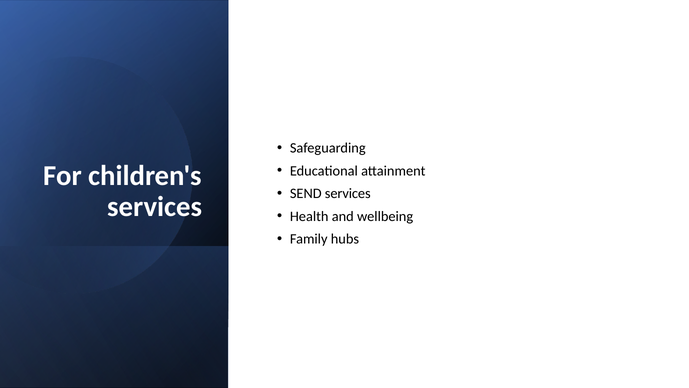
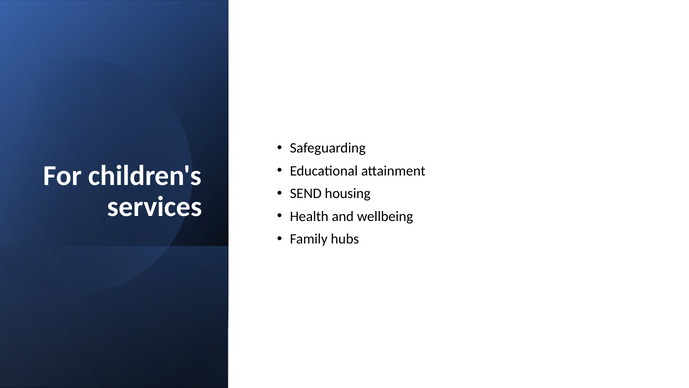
SEND services: services -> housing
